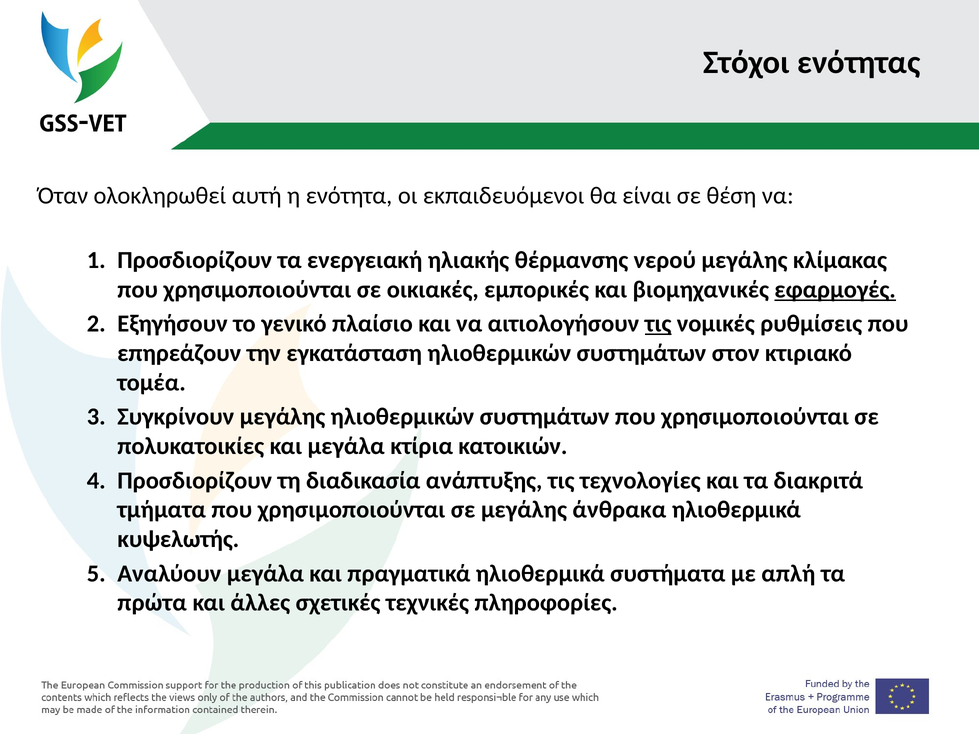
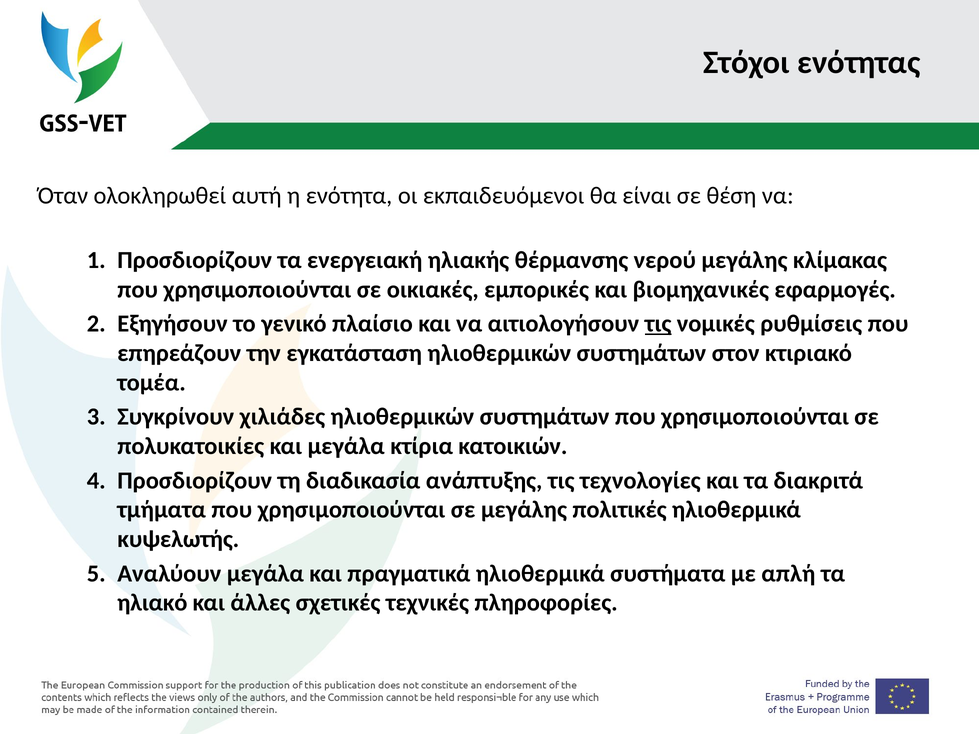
εφαρμογές underline: present -> none
Συγκρίνουν μεγάλης: μεγάλης -> χιλιάδες
άνθρακα: άνθρακα -> πολιτικές
πρώτα: πρώτα -> ηλιακό
